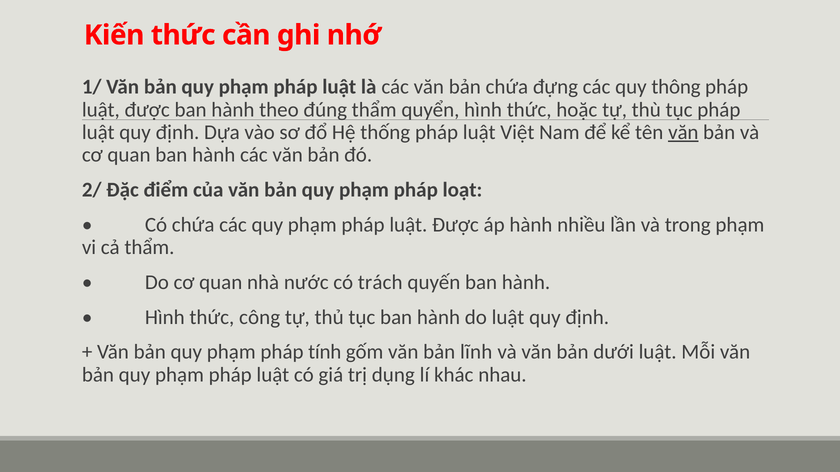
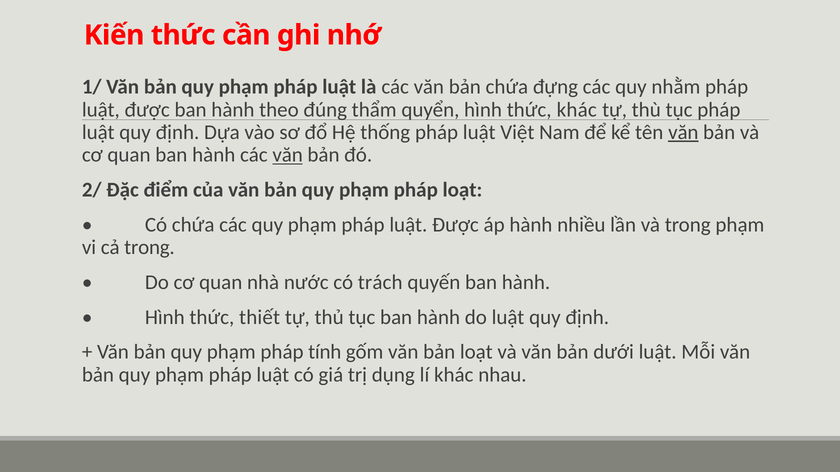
thông: thông -> nhằm
thức hoặc: hoặc -> khác
văn at (288, 155) underline: none -> present
cả thẩm: thẩm -> trong
công: công -> thiết
bản lĩnh: lĩnh -> loạt
